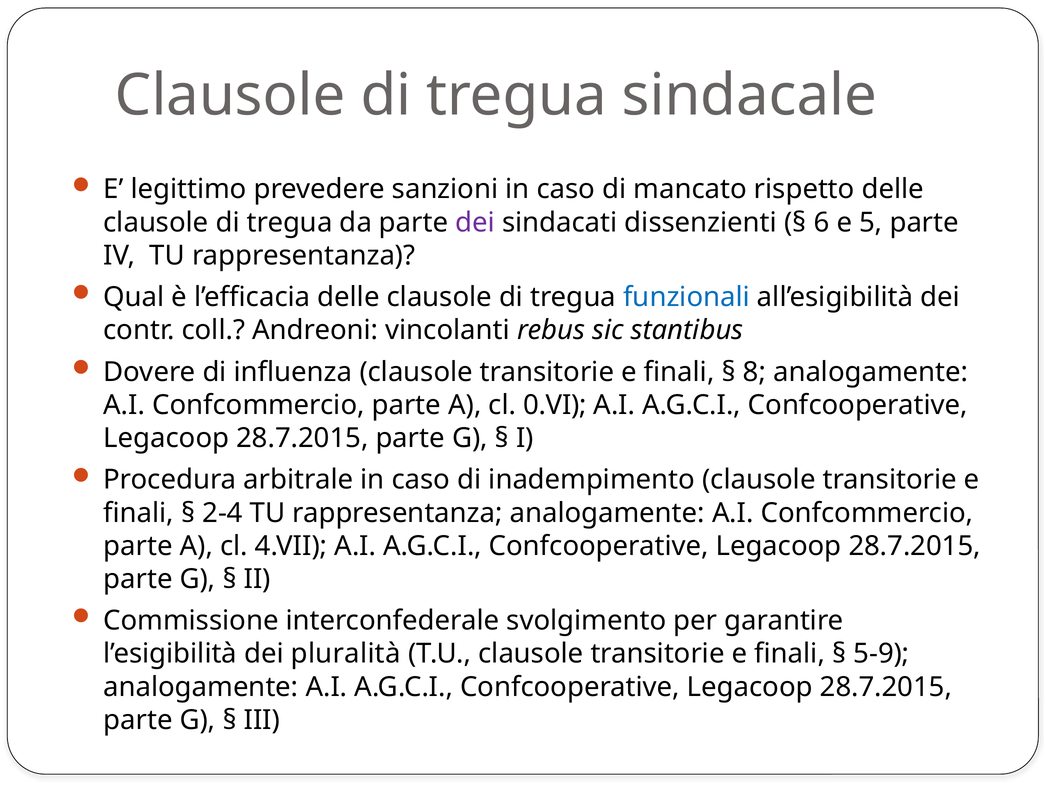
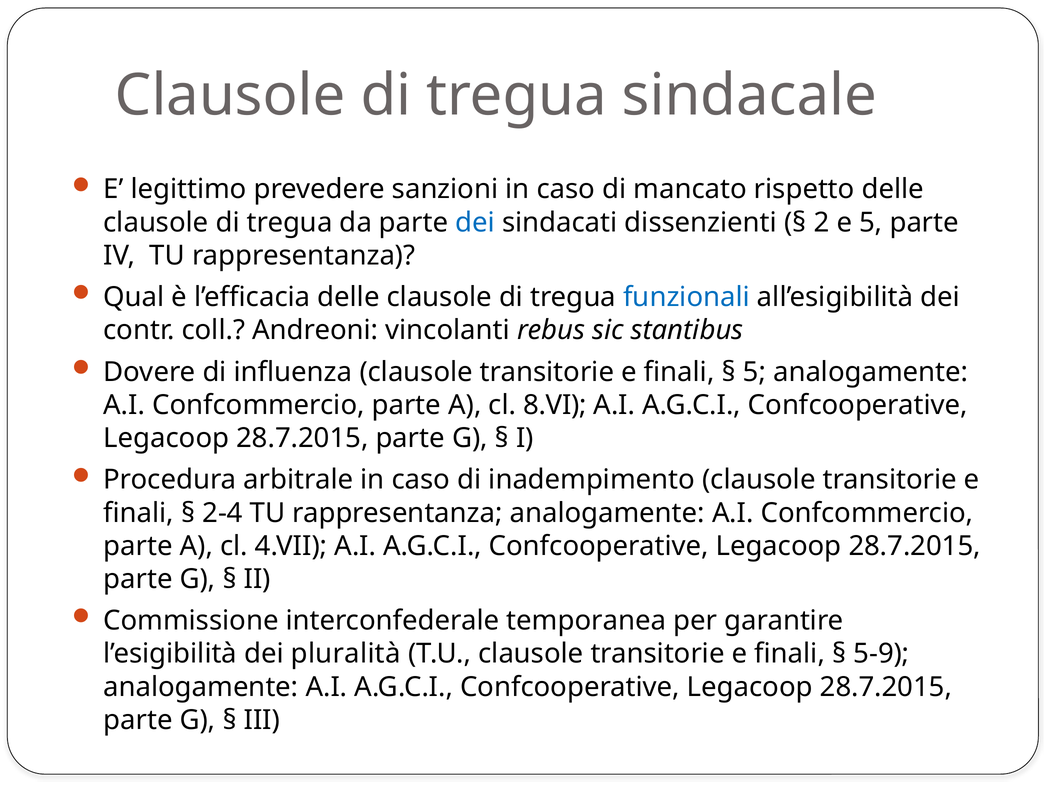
dei at (475, 222) colour: purple -> blue
6: 6 -> 2
8 at (755, 372): 8 -> 5
0.VI: 0.VI -> 8.VI
svolgimento: svolgimento -> temporanea
